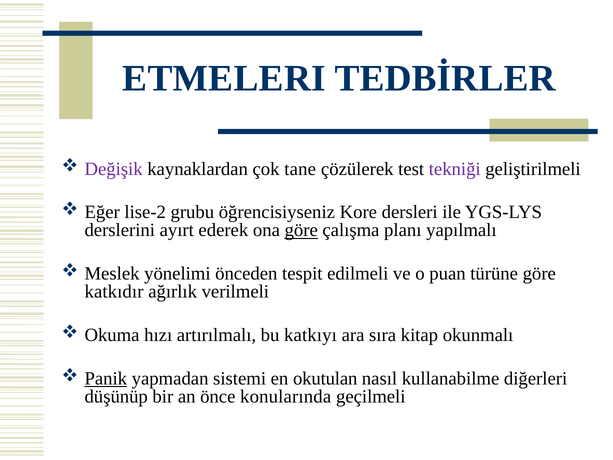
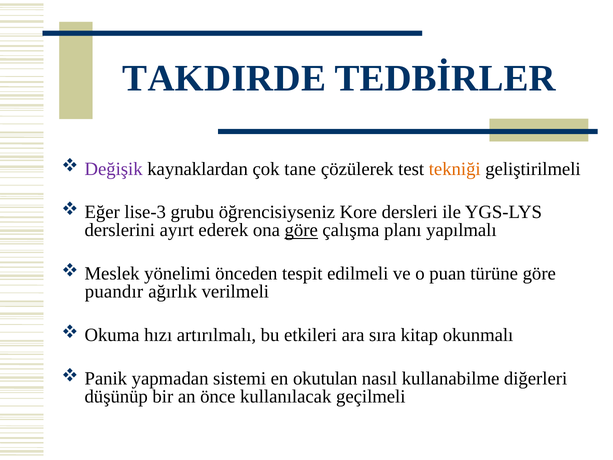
ETMELERI: ETMELERI -> TAKDIRDE
tekniği colour: purple -> orange
lise-2: lise-2 -> lise-3
katkıdır: katkıdır -> puandır
katkıyı: katkıyı -> etkileri
Panik underline: present -> none
konularında: konularında -> kullanılacak
